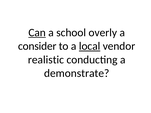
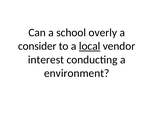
Can underline: present -> none
realistic: realistic -> interest
demonstrate: demonstrate -> environment
